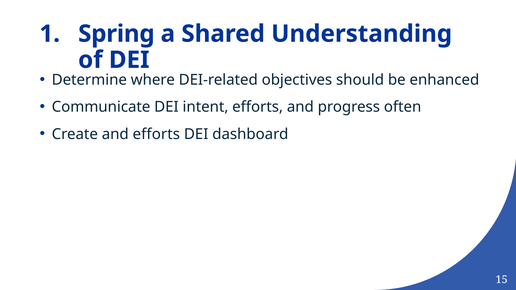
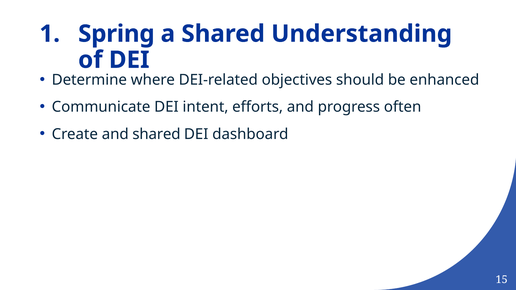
and efforts: efforts -> shared
